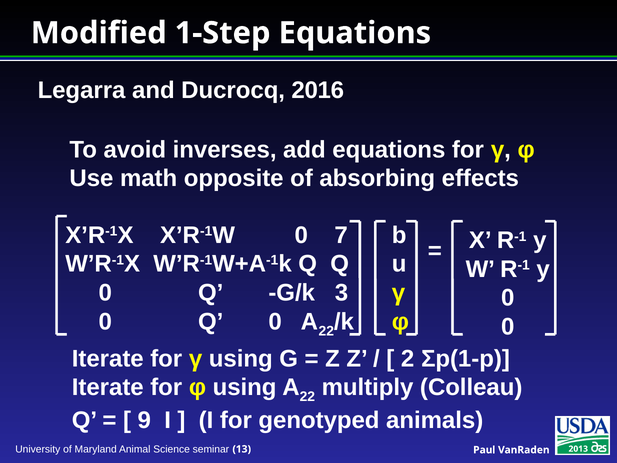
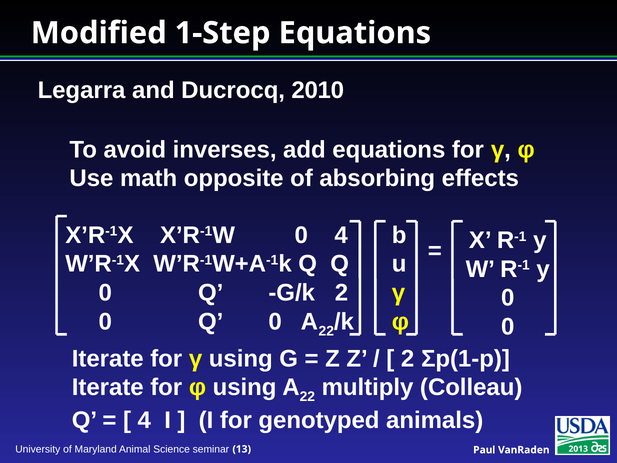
2016: 2016 -> 2010
0 7: 7 -> 4
G/k 3: 3 -> 2
9 at (144, 420): 9 -> 4
